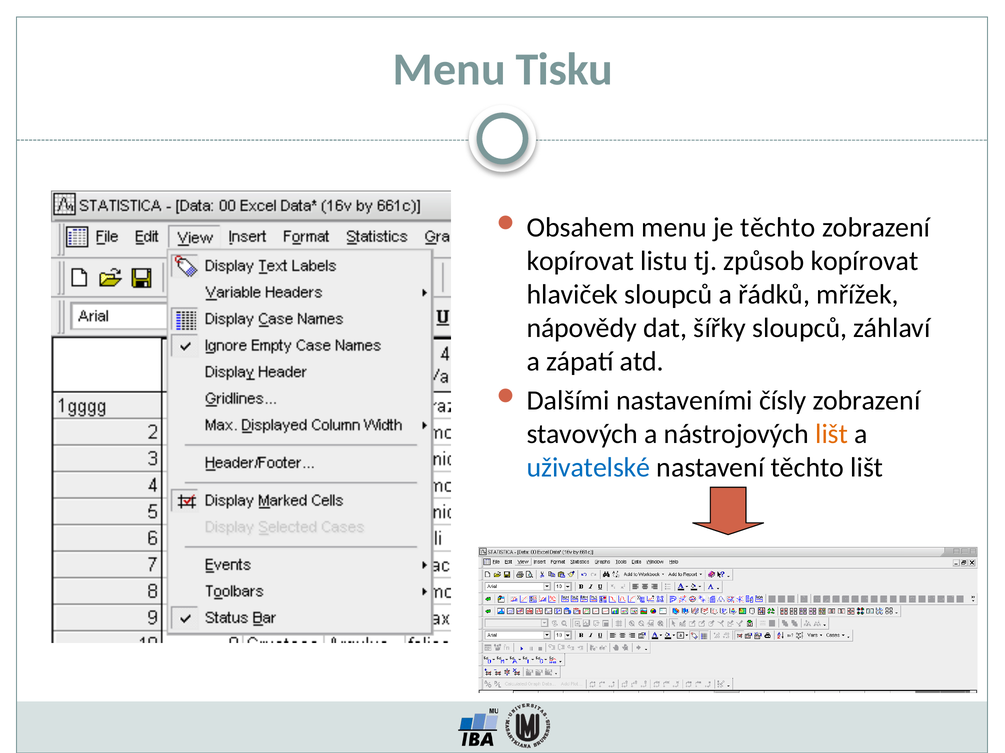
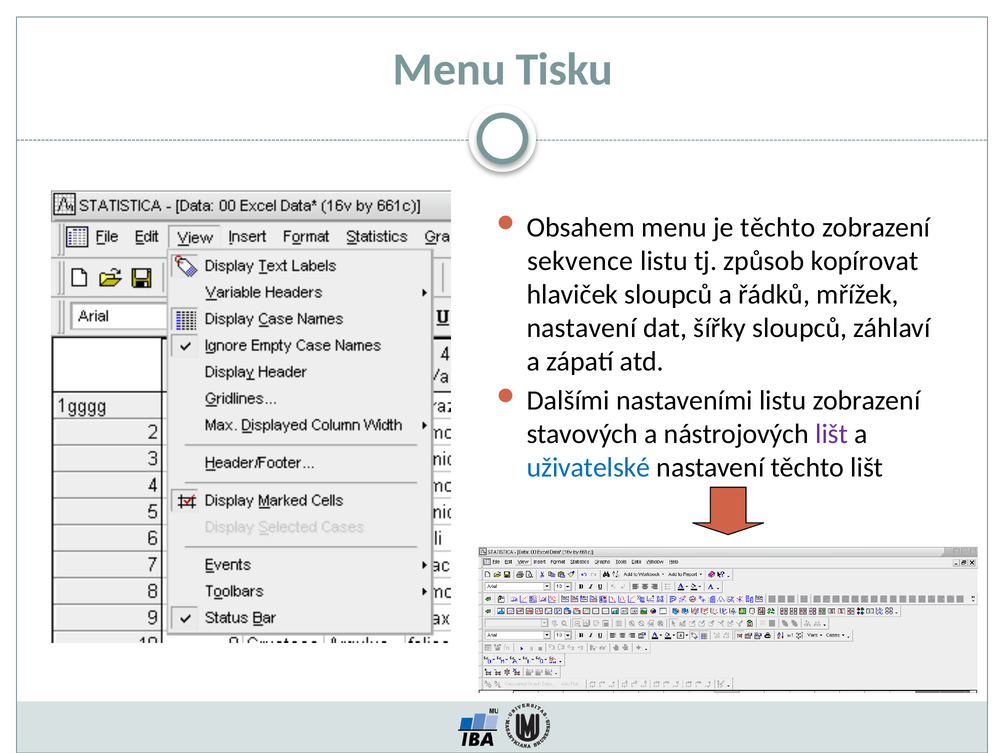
kopírovat at (580, 261): kopírovat -> sekvence
nápovědy at (582, 328): nápovědy -> nastavení
nastaveními čísly: čísly -> listu
lišt at (832, 434) colour: orange -> purple
